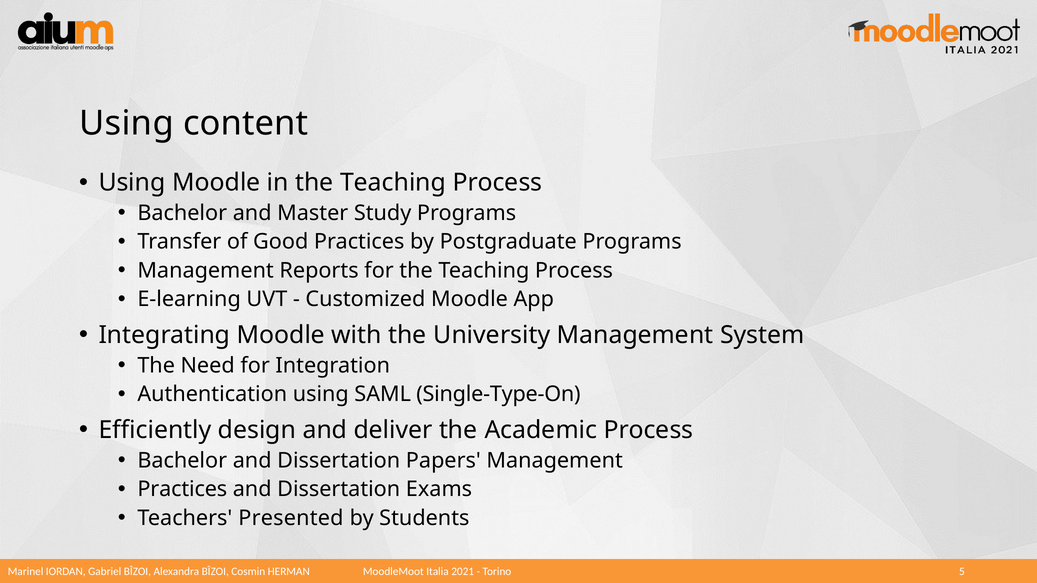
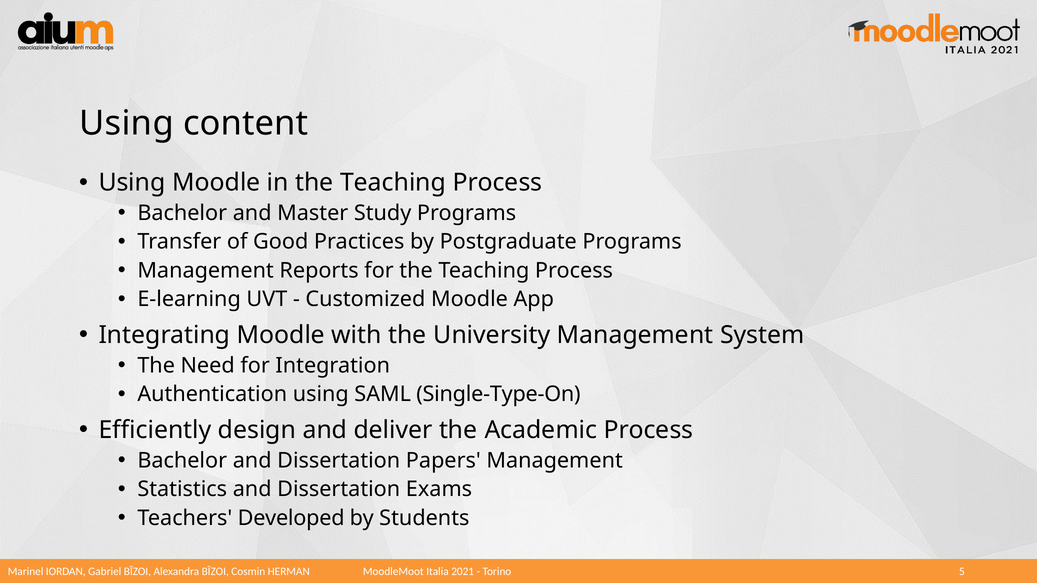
Practices at (182, 489): Practices -> Statistics
Presented: Presented -> Developed
